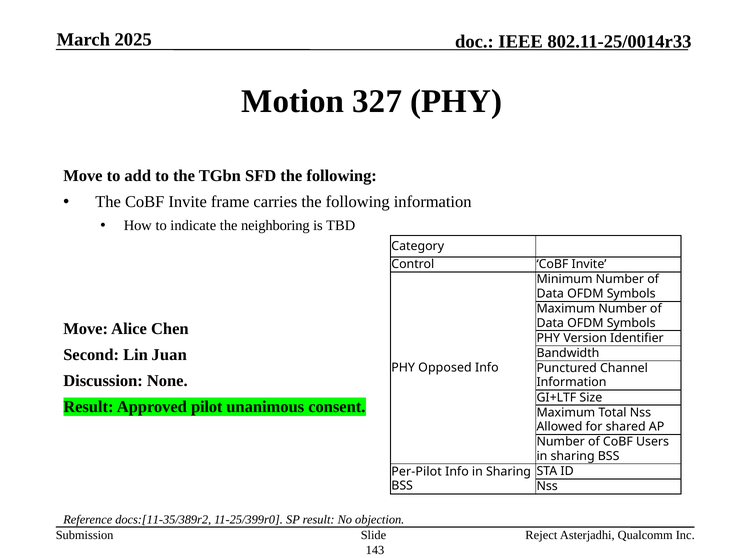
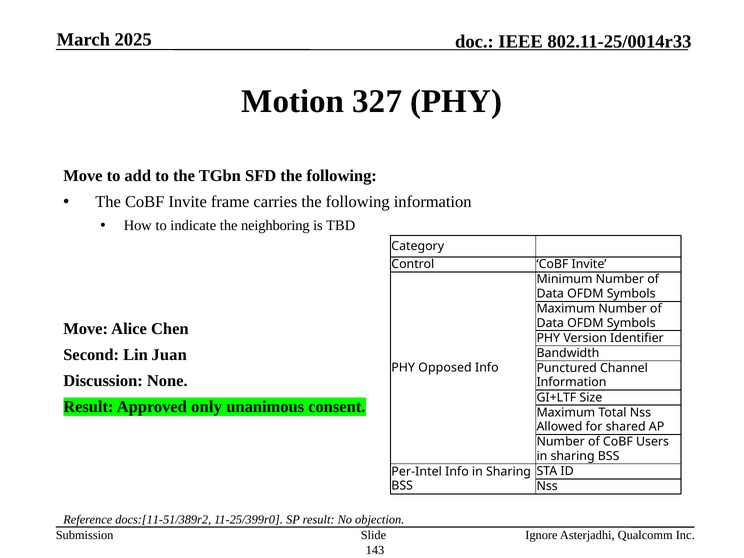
pilot: pilot -> only
Per-Pilot: Per-Pilot -> Per-Intel
docs:[11-35/389r2: docs:[11-35/389r2 -> docs:[11-51/389r2
Reject: Reject -> Ignore
